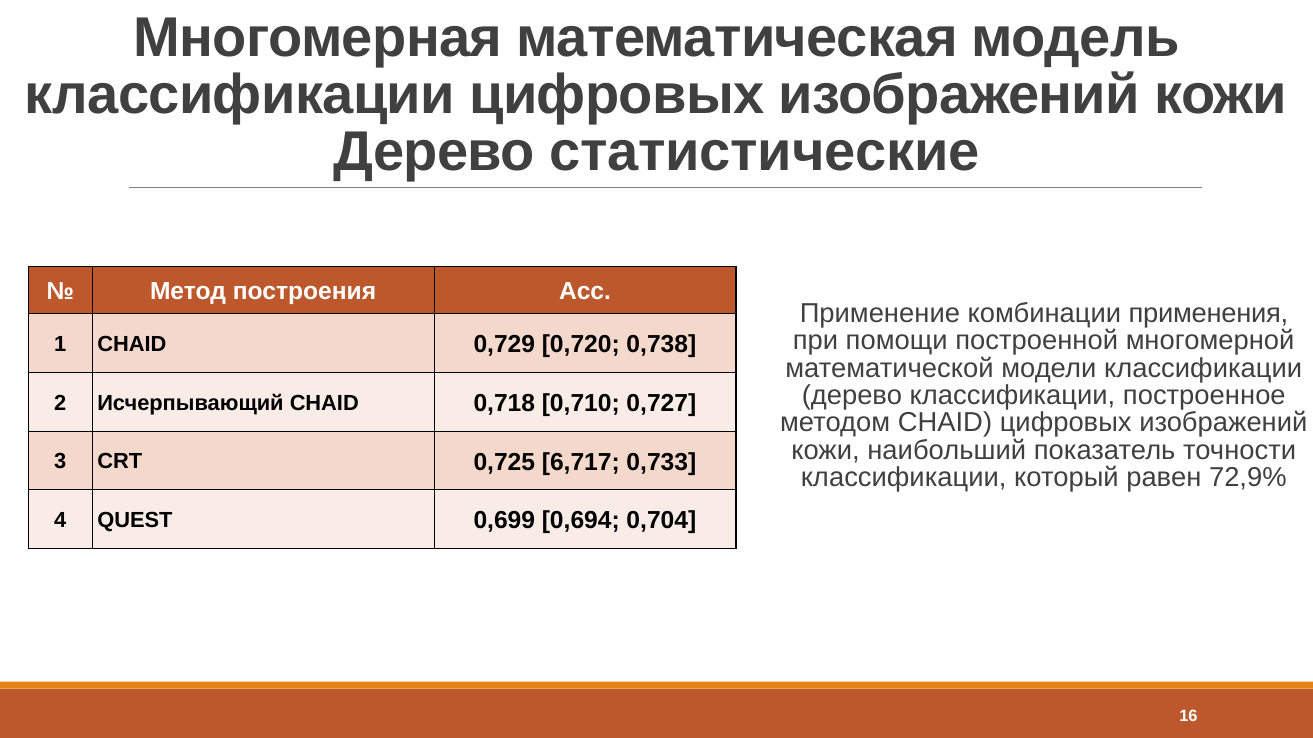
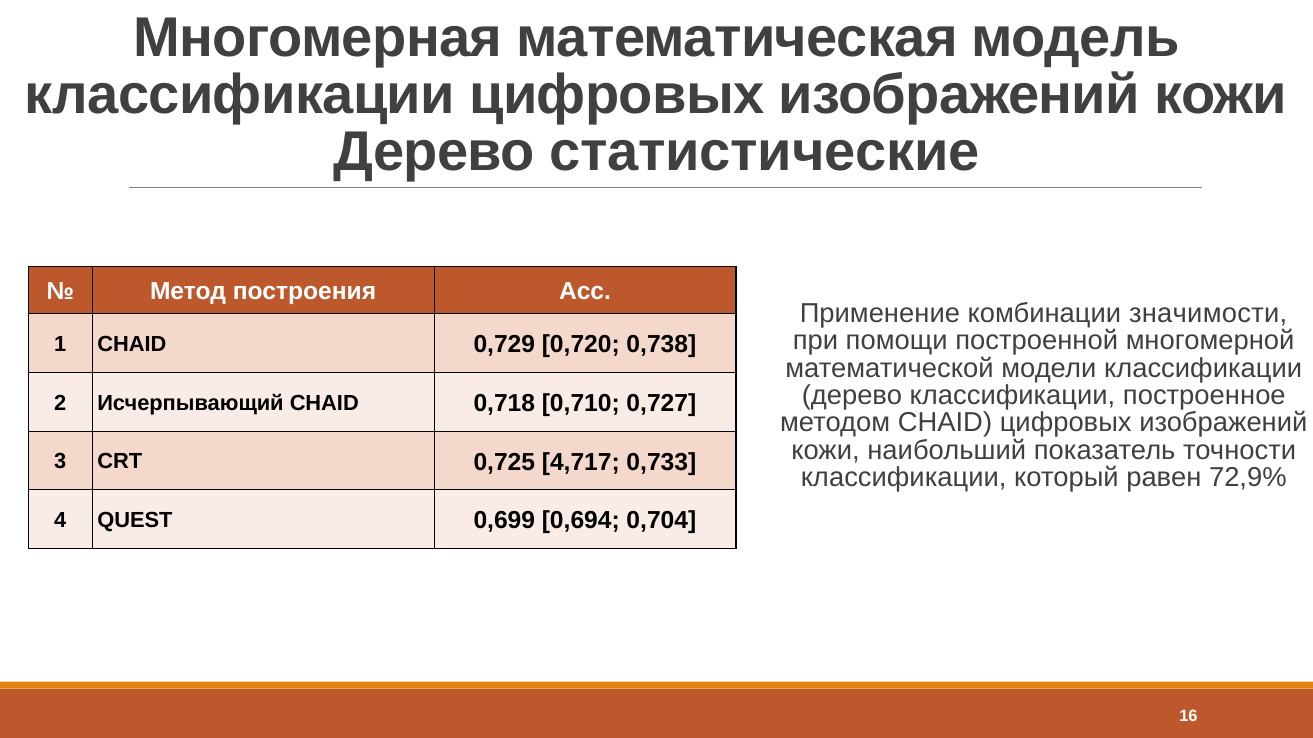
применения: применения -> значимости
6,717: 6,717 -> 4,717
